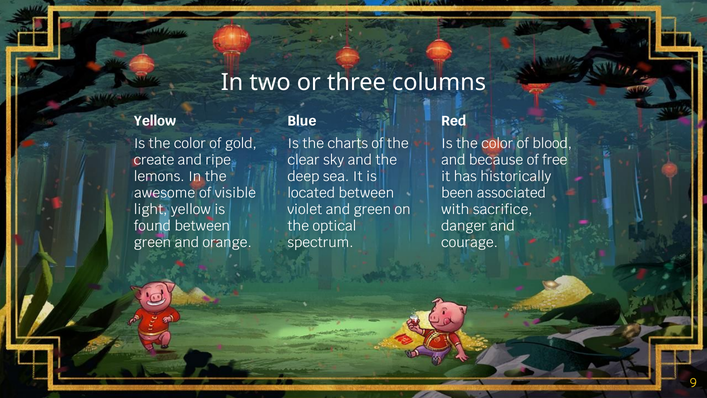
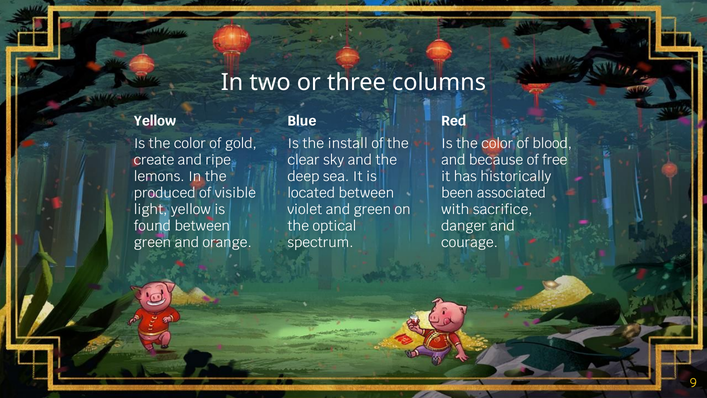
charts: charts -> install
awesome: awesome -> produced
